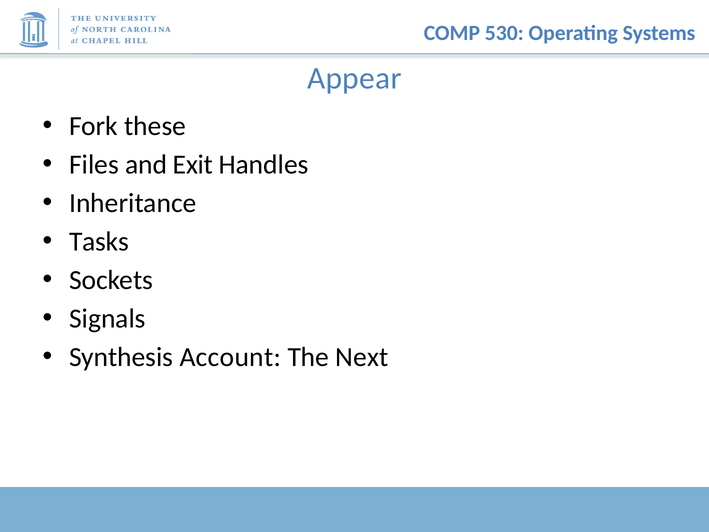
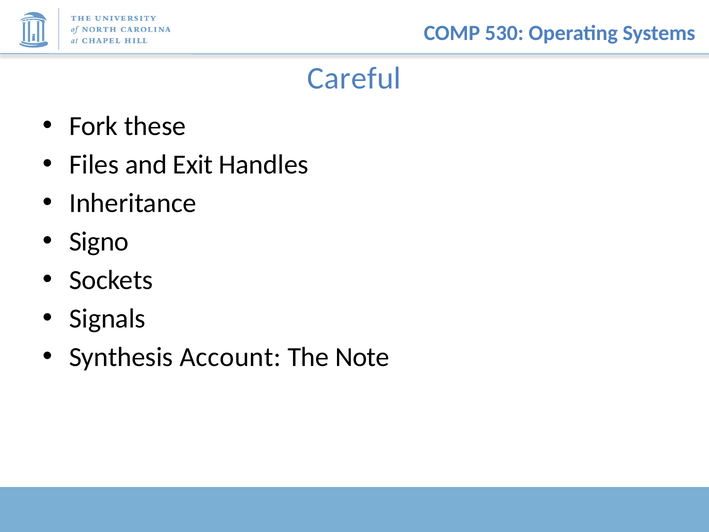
Appear: Appear -> Careful
Tasks: Tasks -> Signo
Next: Next -> Note
